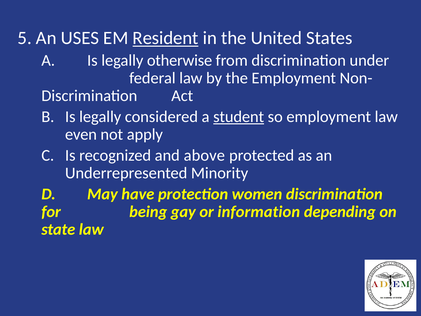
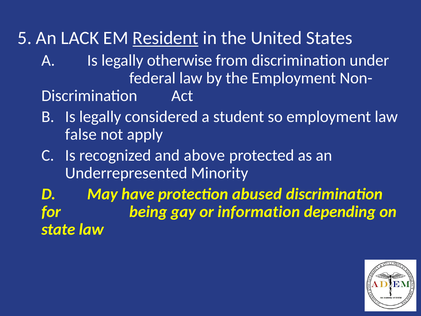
USES: USES -> LACK
student underline: present -> none
even: even -> false
women: women -> abused
